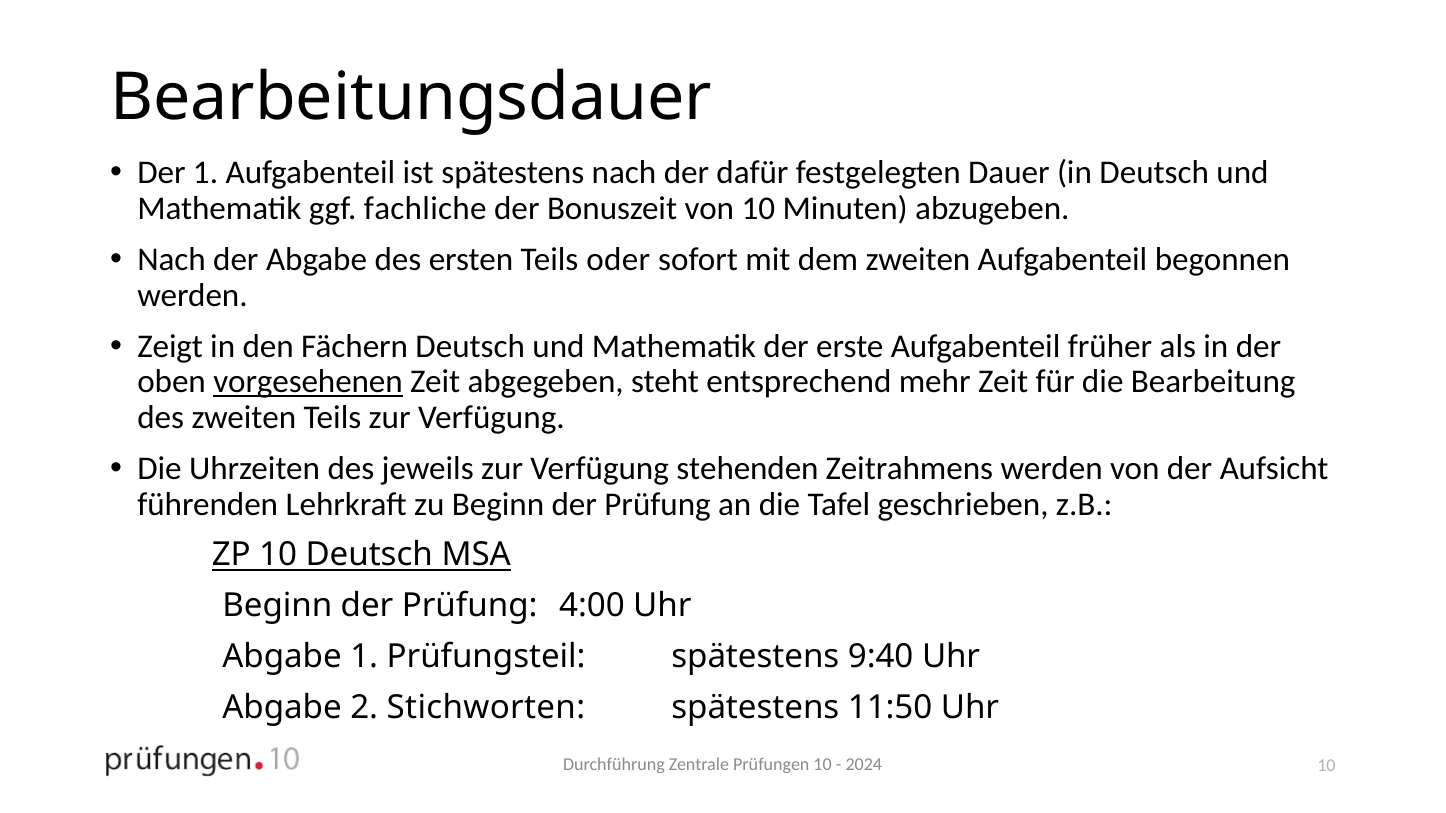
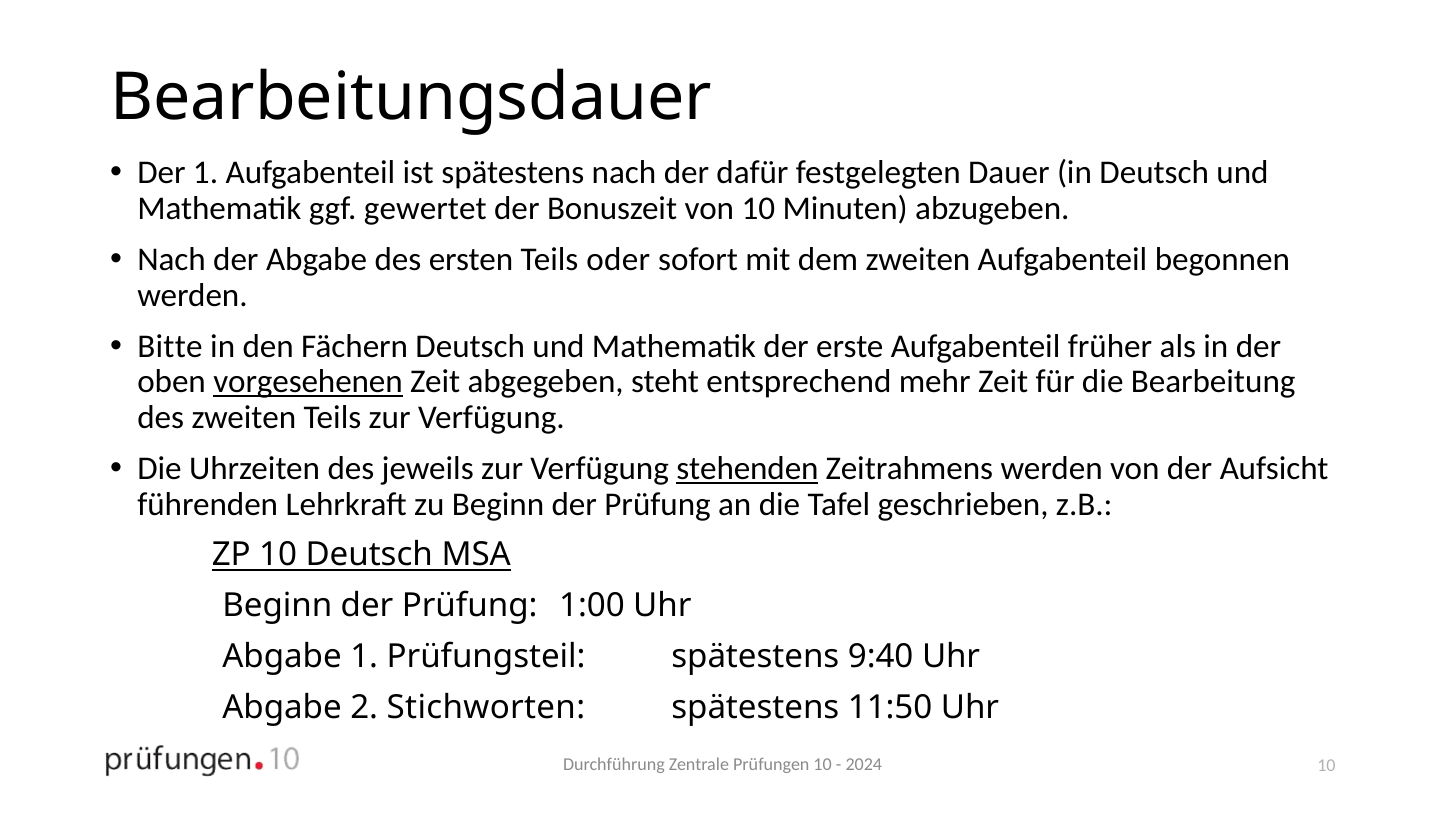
fachliche: fachliche -> gewertet
Zeigt: Zeigt -> Bitte
stehenden underline: none -> present
4:00: 4:00 -> 1:00
